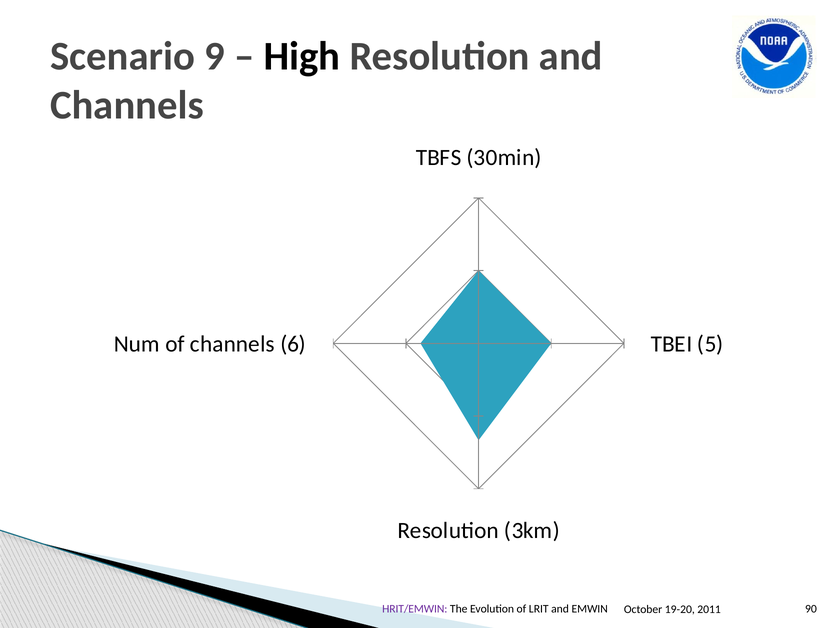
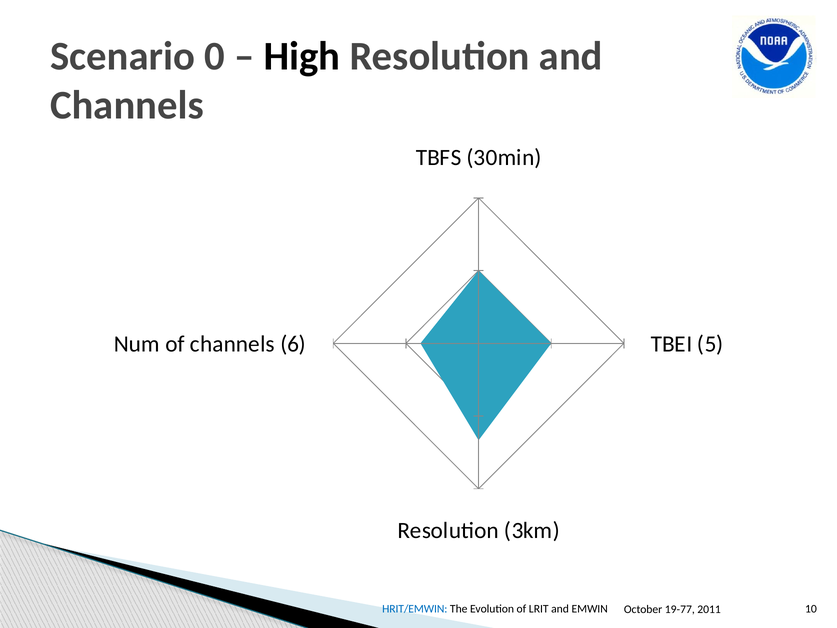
9: 9 -> 0
HRIT/EMWIN colour: purple -> blue
90: 90 -> 10
19-20: 19-20 -> 19-77
